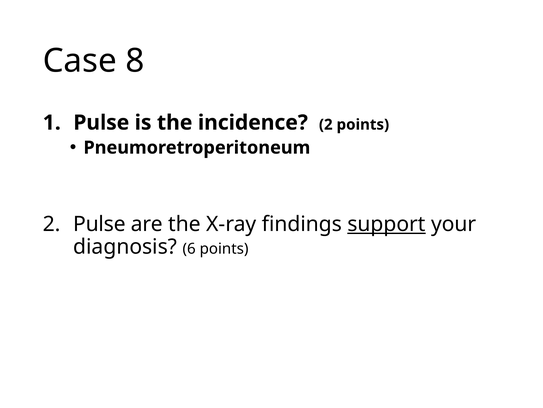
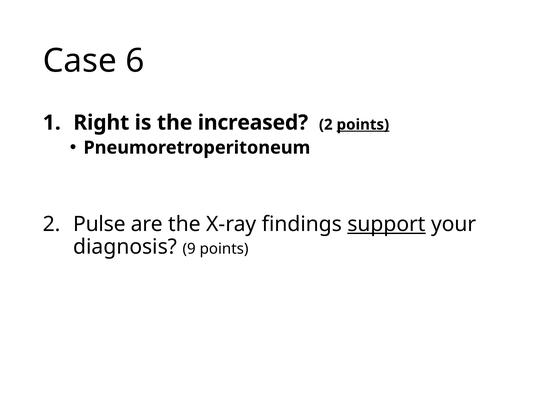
8: 8 -> 6
Pulse at (101, 122): Pulse -> Right
incidence: incidence -> increased
points at (363, 124) underline: none -> present
6: 6 -> 9
